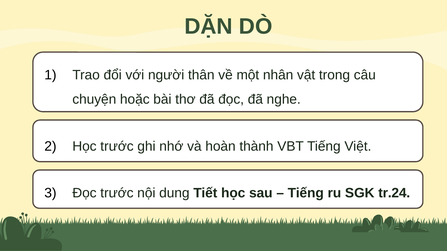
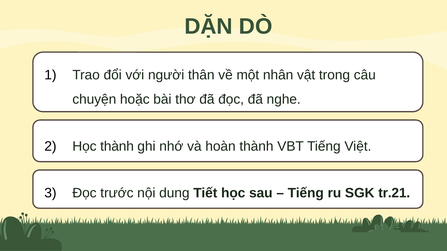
Học trước: trước -> thành
tr.24: tr.24 -> tr.21
